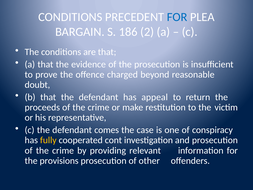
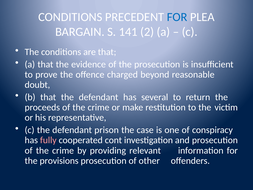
186: 186 -> 141
appeal: appeal -> several
comes: comes -> prison
fully colour: yellow -> pink
